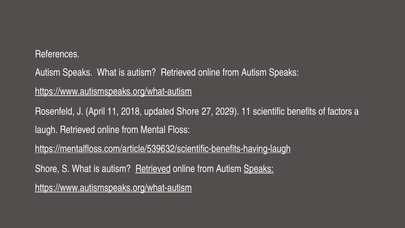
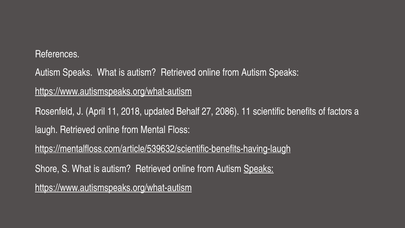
updated Shore: Shore -> Behalf
2029: 2029 -> 2086
Retrieved at (153, 169) underline: present -> none
